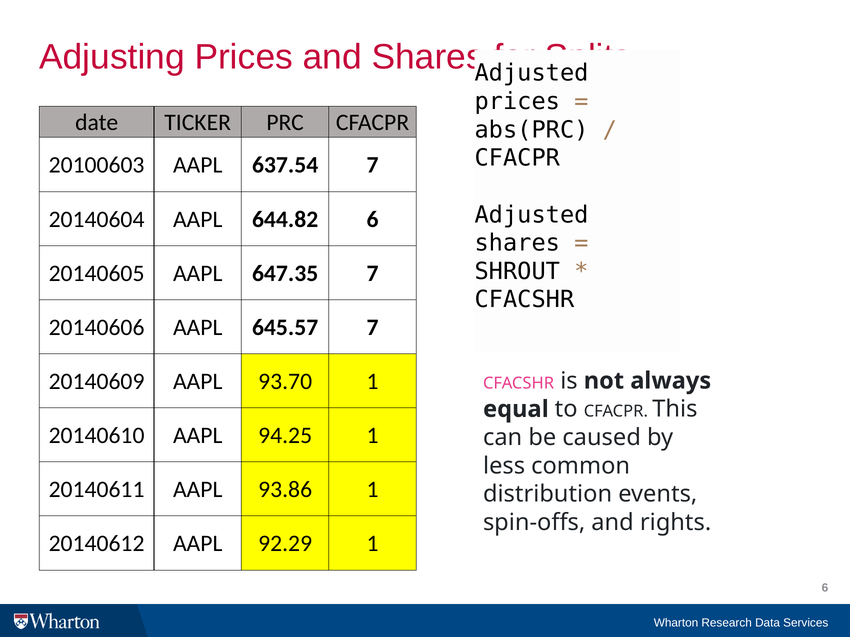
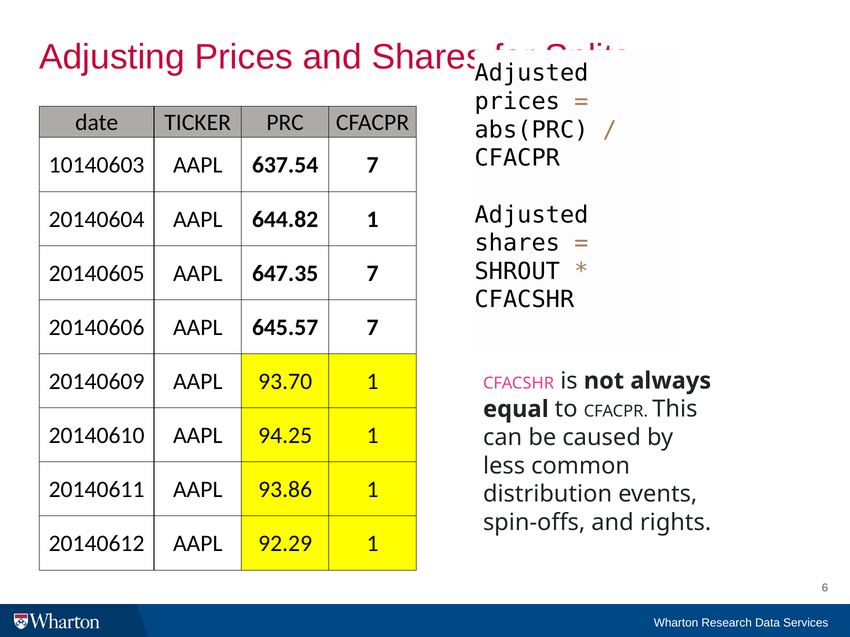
20100603: 20100603 -> 10140603
644.82 6: 6 -> 1
